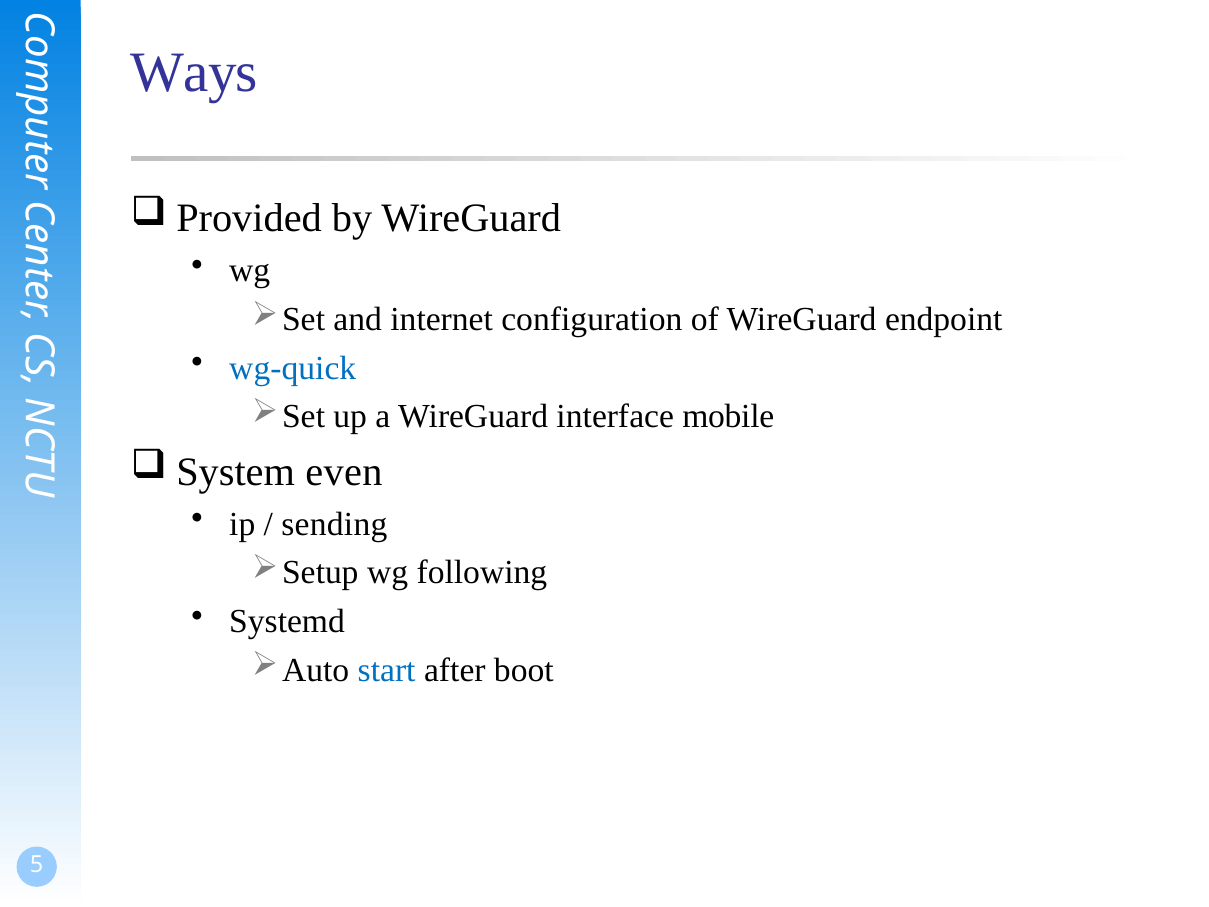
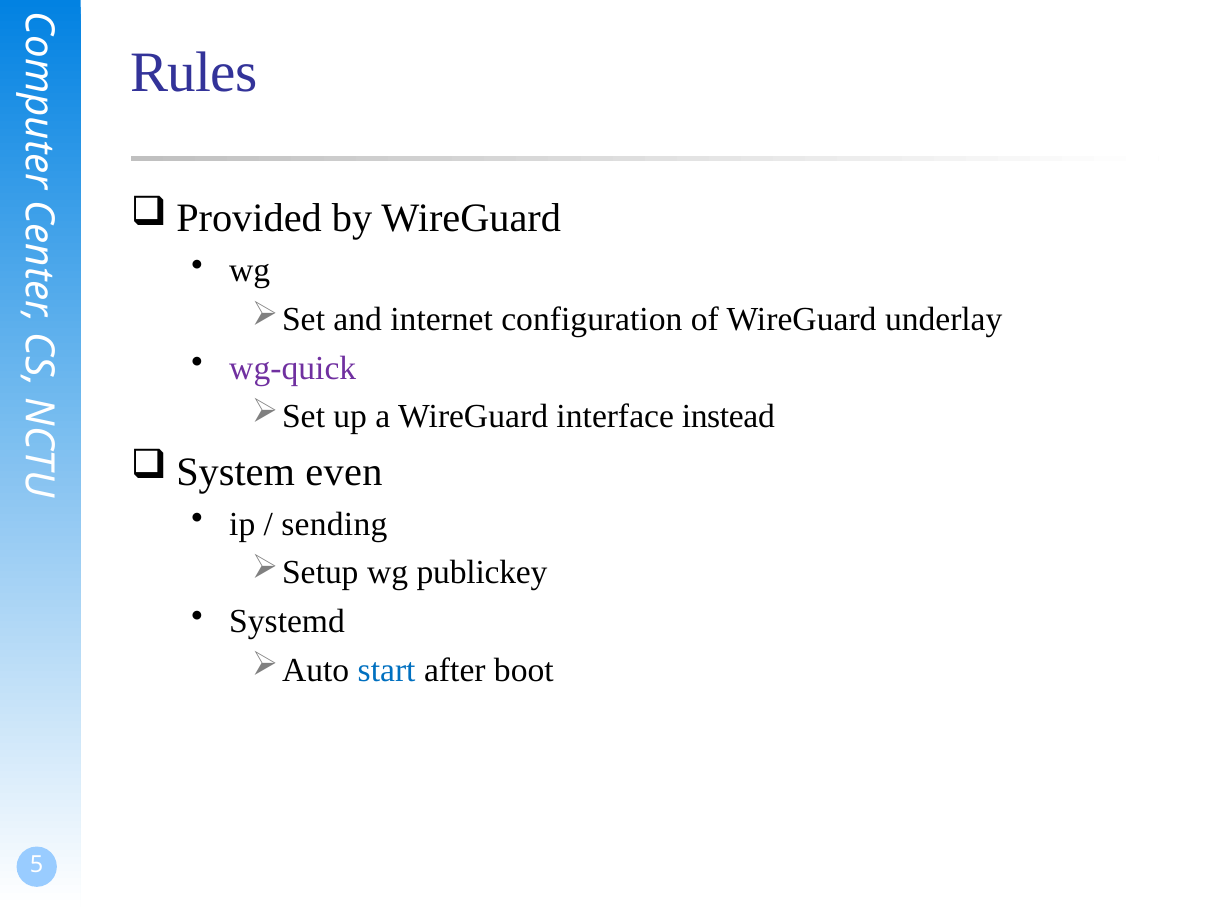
Ways: Ways -> Rules
endpoint: endpoint -> underlay
wg-quick colour: blue -> purple
mobile: mobile -> instead
following: following -> publickey
